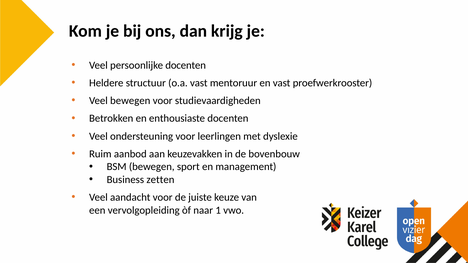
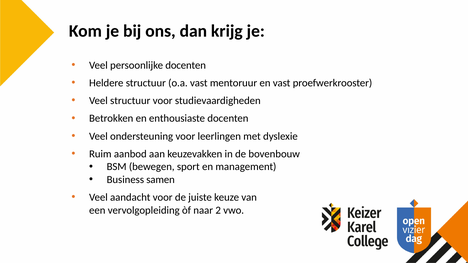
Veel bewegen: bewegen -> structuur
zetten: zetten -> samen
1: 1 -> 2
